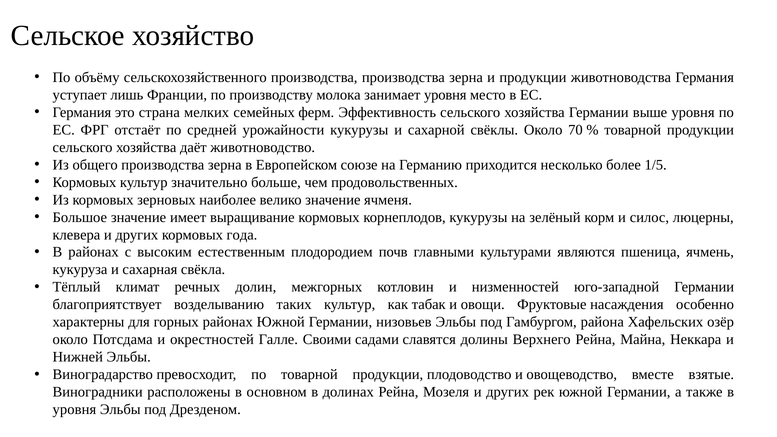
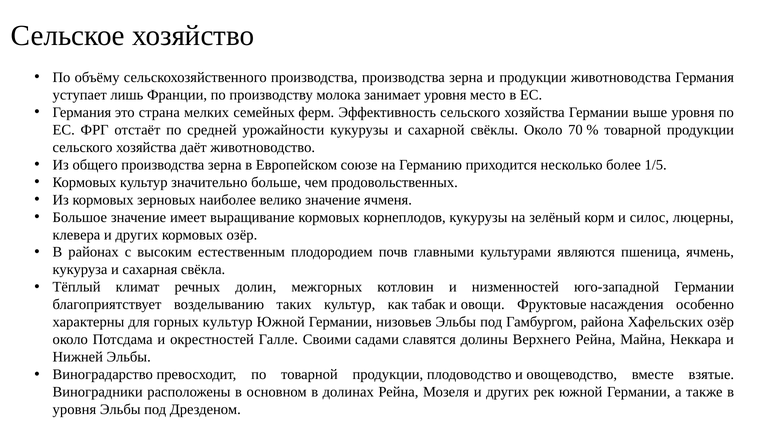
кормовых года: года -> озёр
горных районах: районах -> культур
